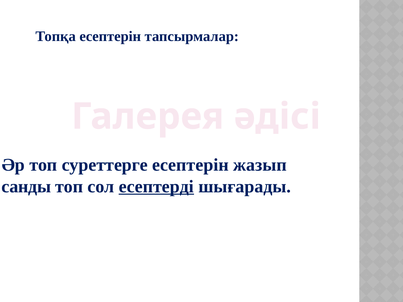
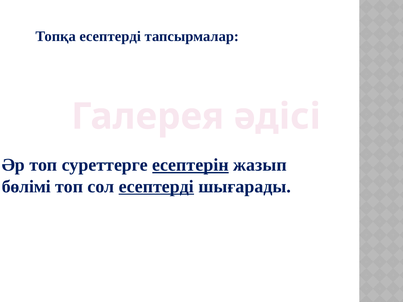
Топқа есептерін: есептерін -> есептерді
есептерін at (190, 165) underline: none -> present
санды: санды -> бөлімі
